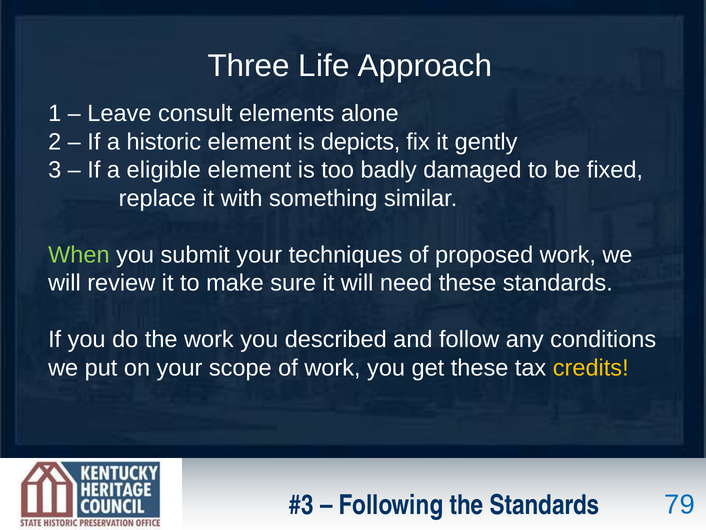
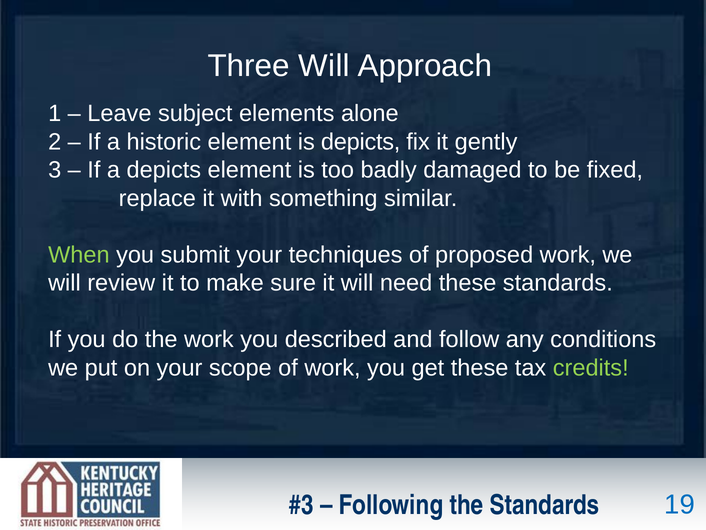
Three Life: Life -> Will
consult: consult -> subject
a eligible: eligible -> depicts
credits colour: yellow -> light green
79: 79 -> 19
